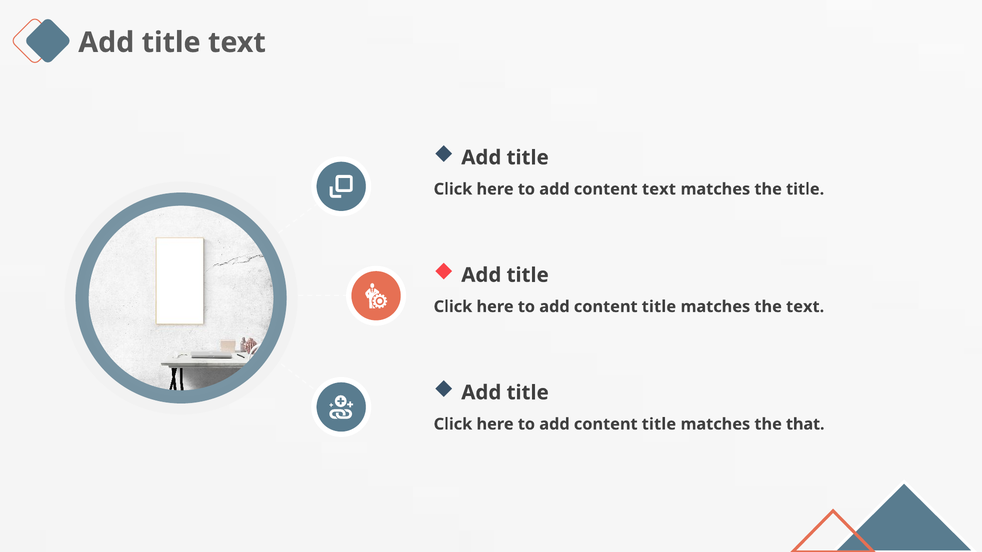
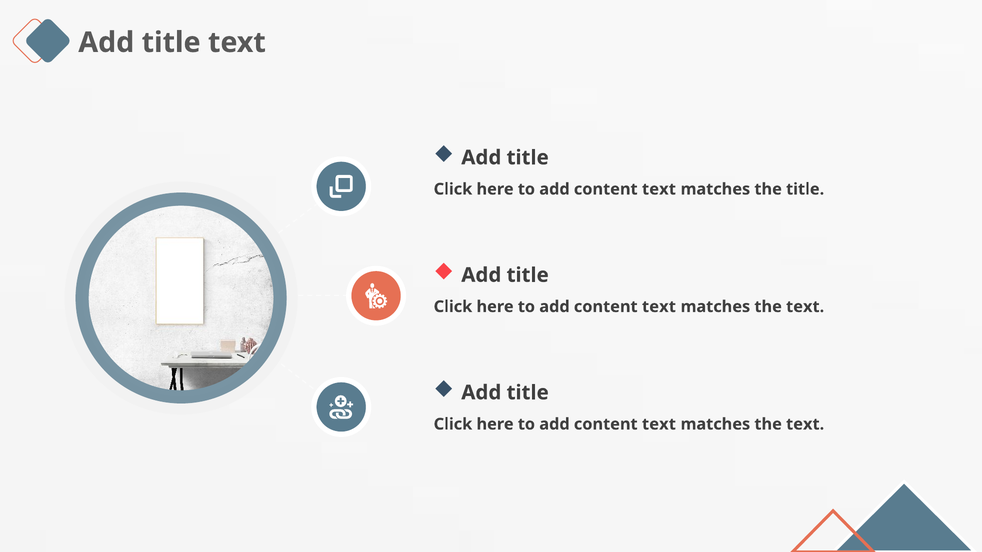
title at (659, 307): title -> text
title at (659, 424): title -> text
that at (805, 424): that -> text
